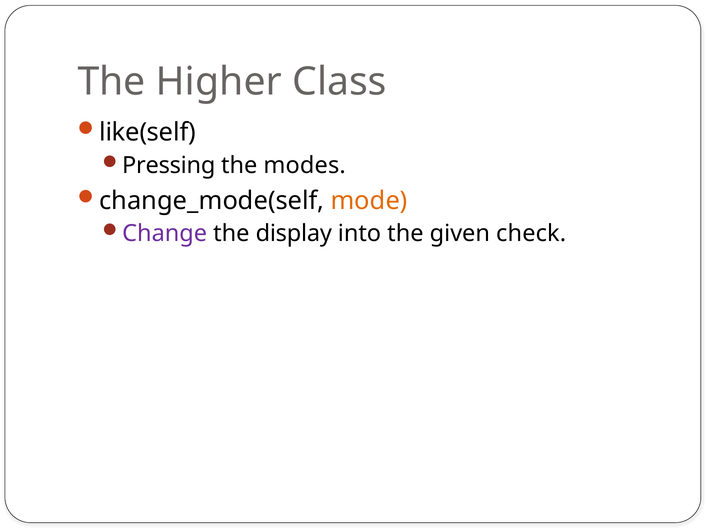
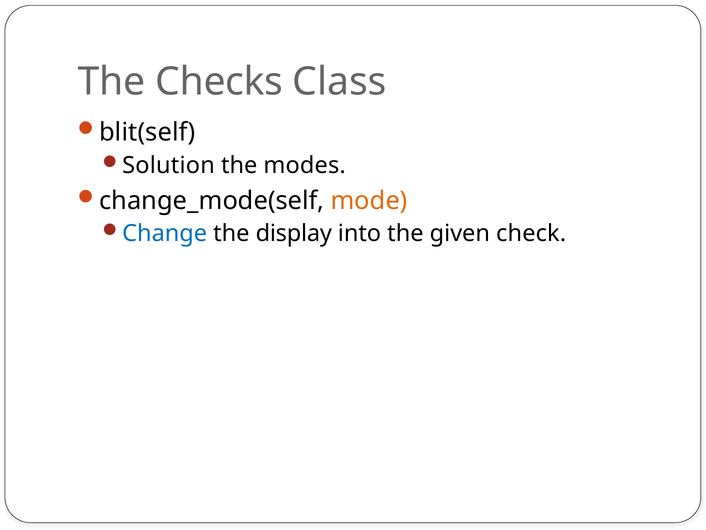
Higher: Higher -> Checks
like(self: like(self -> blit(self
Pressing: Pressing -> Solution
Change colour: purple -> blue
